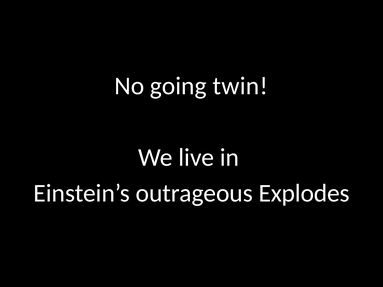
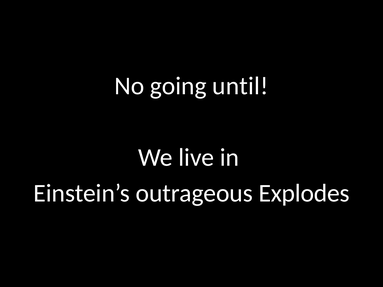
twin: twin -> until
